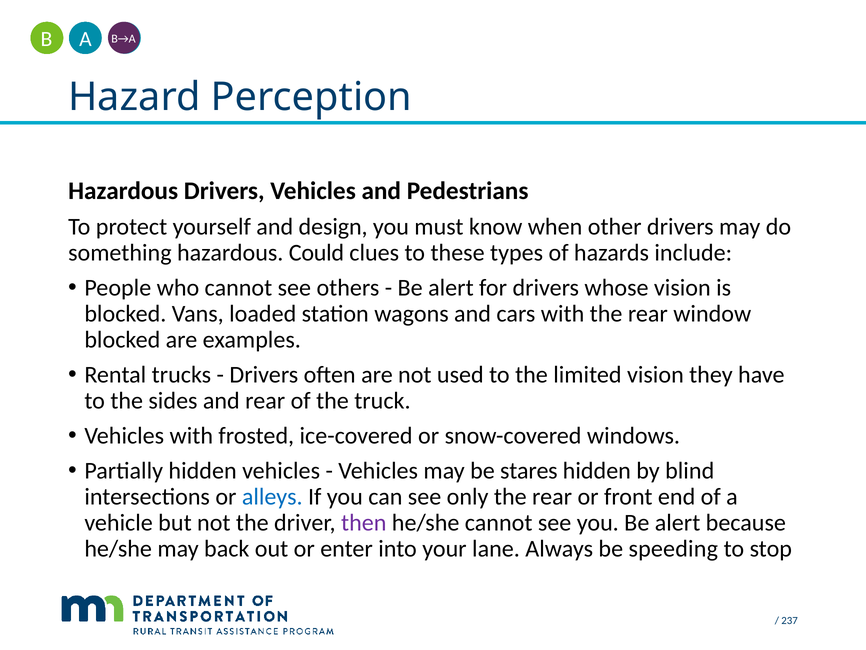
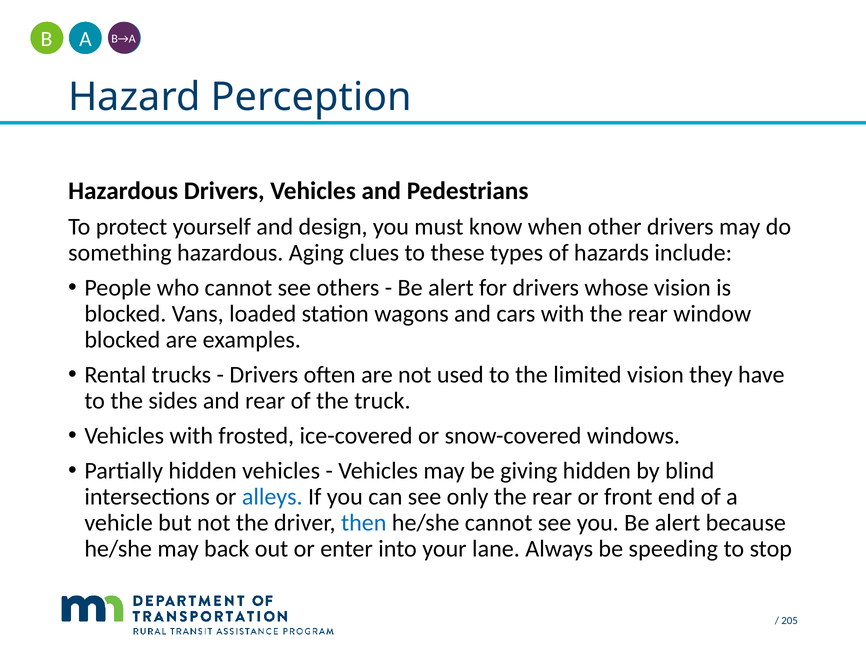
Could: Could -> Aging
stares: stares -> giving
then colour: purple -> blue
237: 237 -> 205
